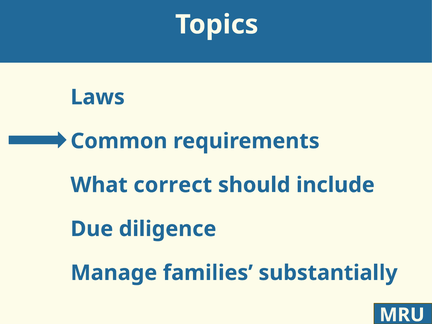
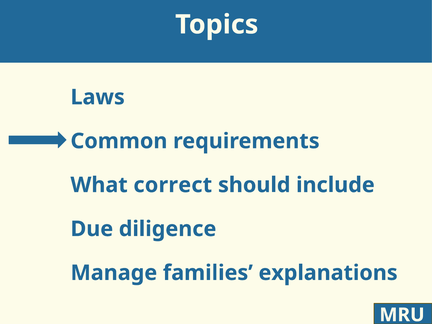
substantially: substantially -> explanations
